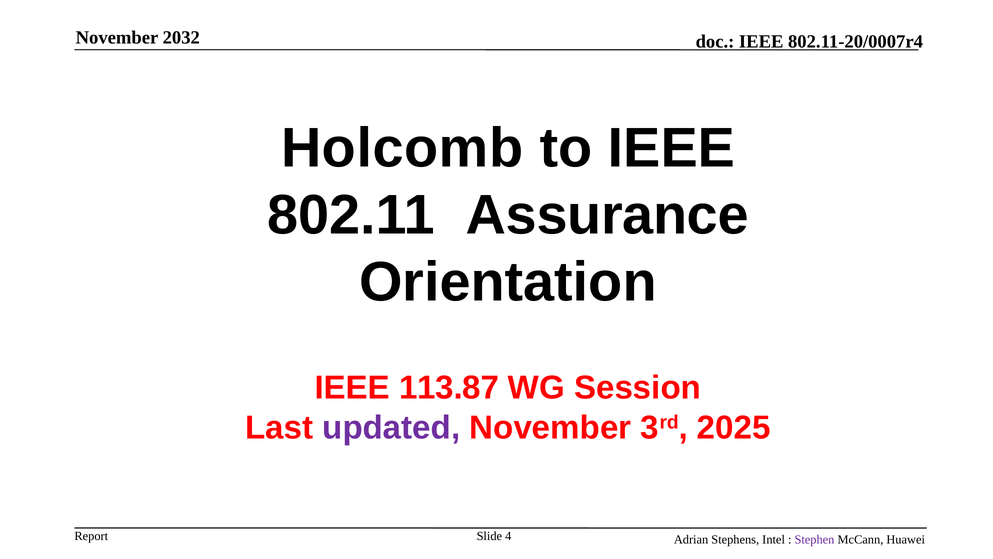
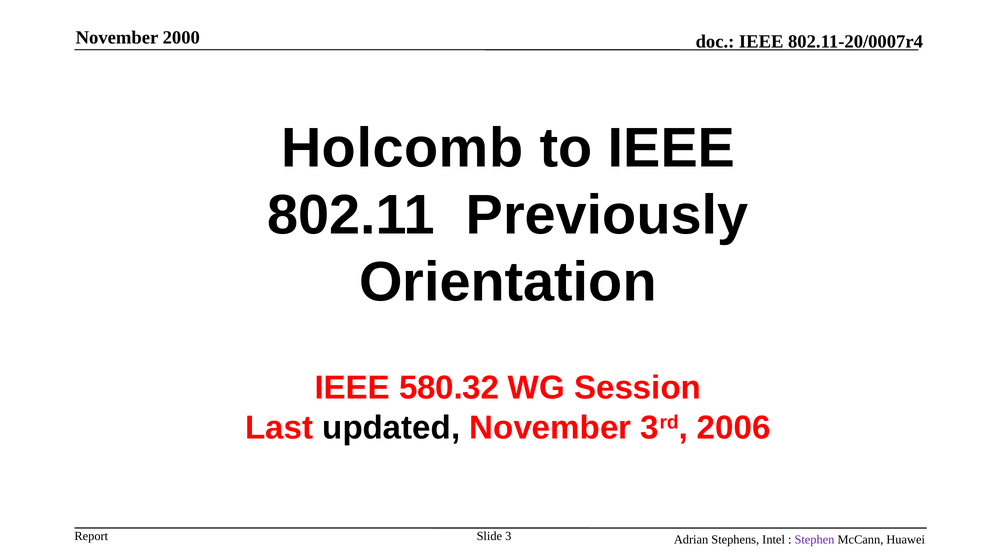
2032: 2032 -> 2000
Assurance: Assurance -> Previously
113.87: 113.87 -> 580.32
updated colour: purple -> black
2025: 2025 -> 2006
4: 4 -> 3
